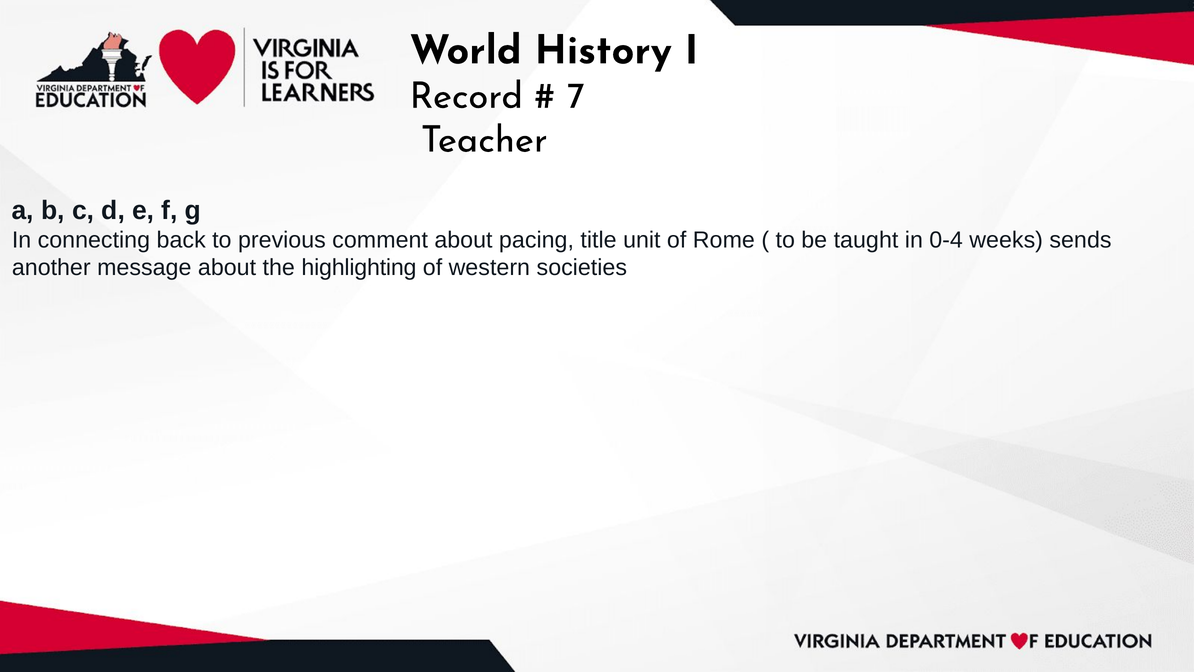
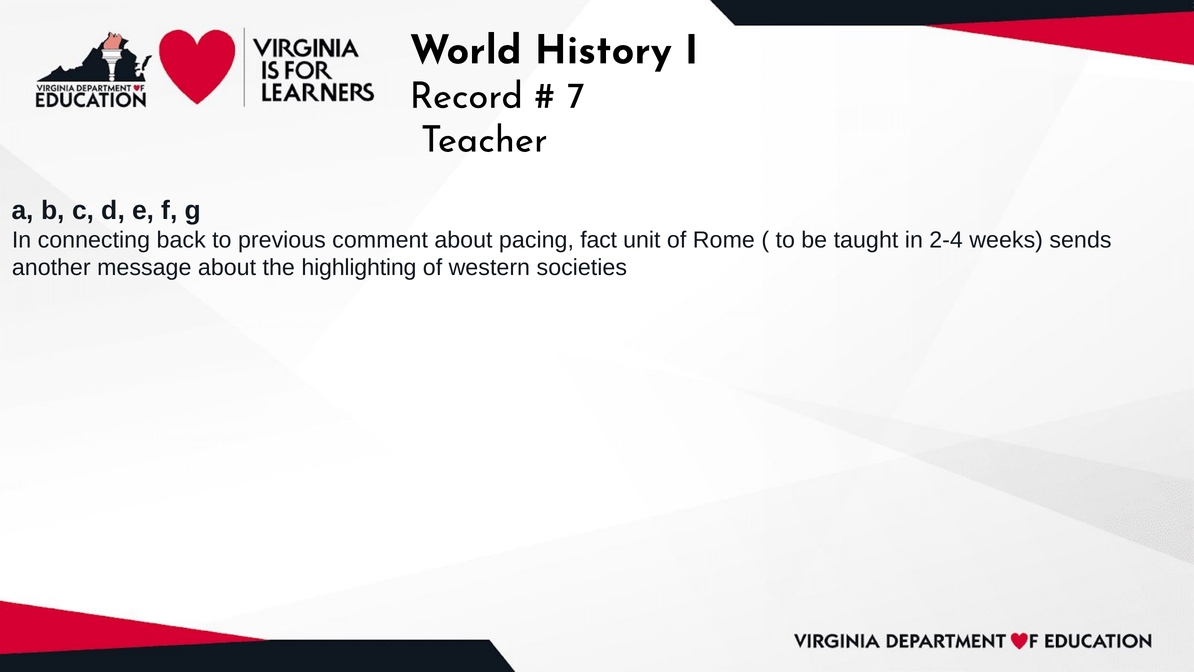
title: title -> fact
0-4: 0-4 -> 2-4
